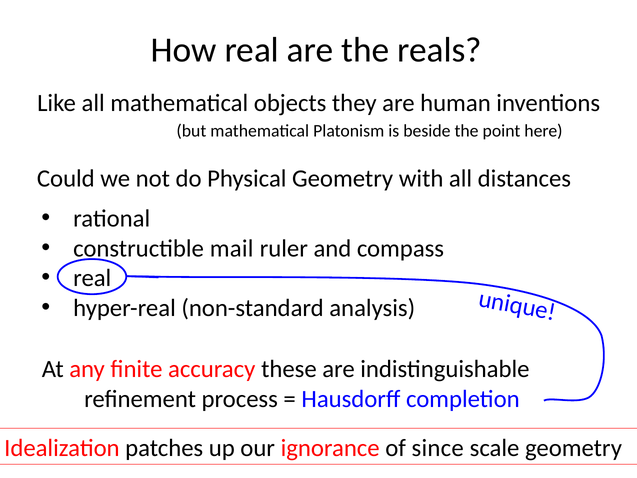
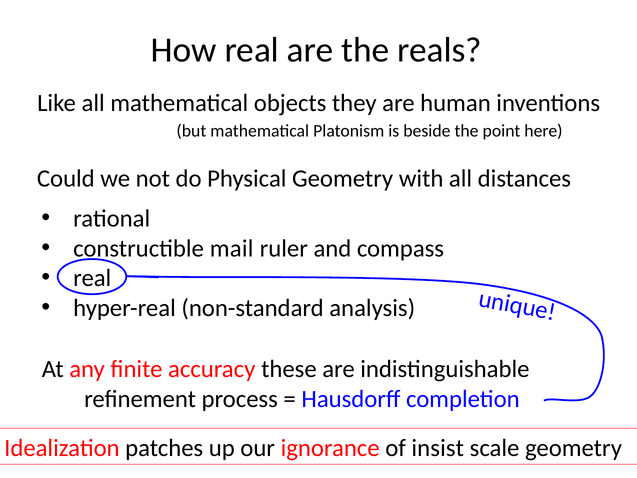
since: since -> insist
